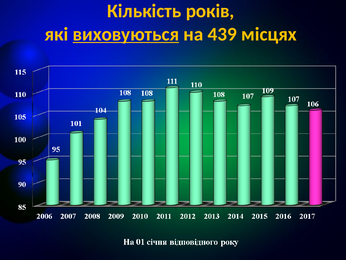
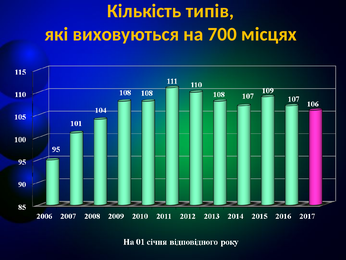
років: років -> типів
виховуються underline: present -> none
439: 439 -> 700
